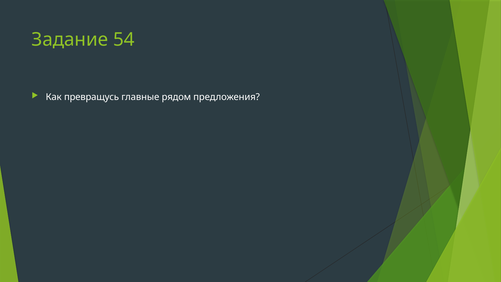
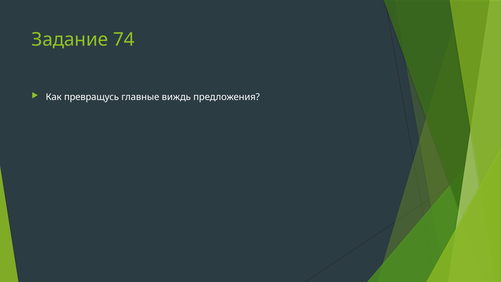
54: 54 -> 74
рядом: рядом -> виждь
